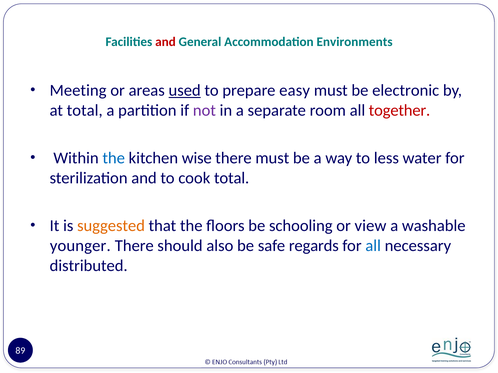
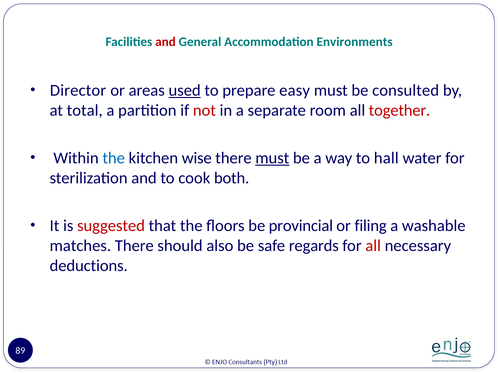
Meeting: Meeting -> Director
electronic: electronic -> consulted
not colour: purple -> red
must at (272, 158) underline: none -> present
less: less -> hall
cook total: total -> both
suggested colour: orange -> red
schooling: schooling -> provincial
view: view -> filing
younger: younger -> matches
all at (373, 246) colour: blue -> red
distributed: distributed -> deductions
